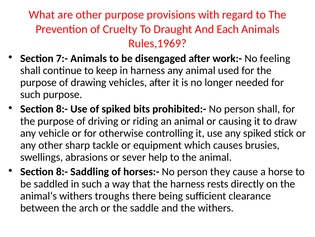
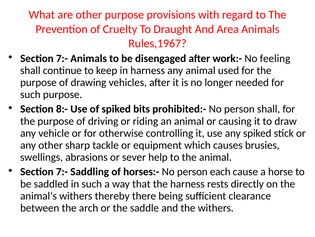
Each: Each -> Area
Rules,1969: Rules,1969 -> Rules,1967
8:- at (62, 171): 8:- -> 7:-
they: they -> each
troughs: troughs -> thereby
